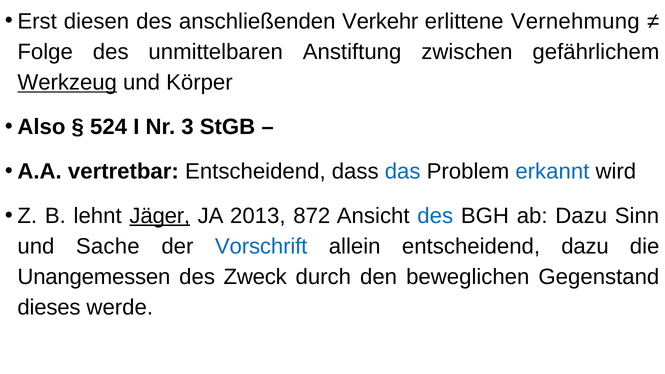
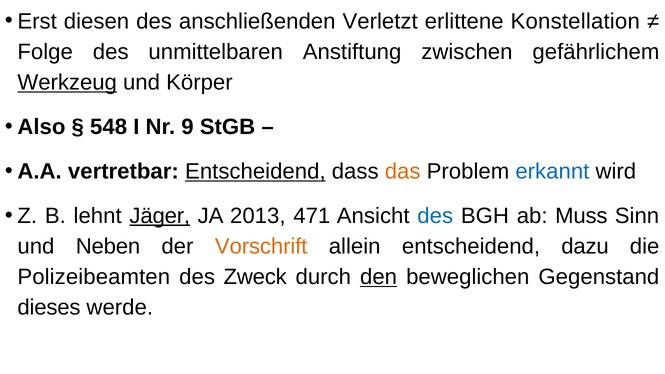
Verkehr: Verkehr -> Verletzt
Vernehmung: Vernehmung -> Konstellation
524: 524 -> 548
3: 3 -> 9
Entscheidend at (255, 171) underline: none -> present
das colour: blue -> orange
872: 872 -> 471
ab Dazu: Dazu -> Muss
Sache: Sache -> Neben
Vorschrift colour: blue -> orange
Unangemessen: Unangemessen -> Polizeibeamten
den underline: none -> present
